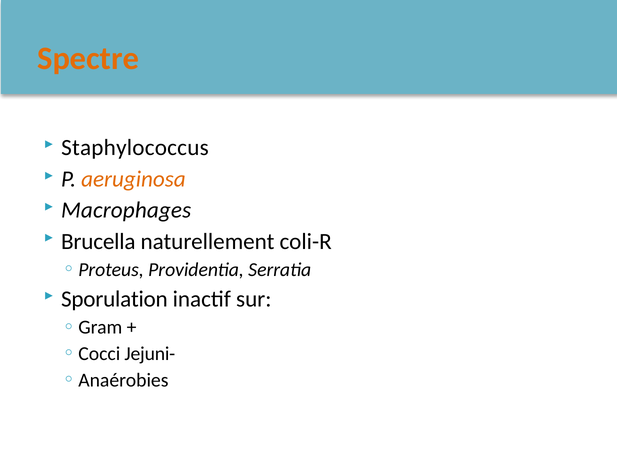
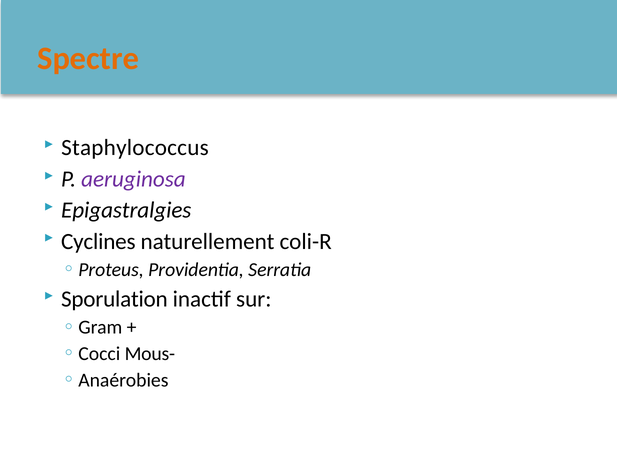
aeruginosa colour: orange -> purple
Macrophages: Macrophages -> Epigastralgies
Brucella: Brucella -> Cyclines
Jejuni-: Jejuni- -> Mous-
